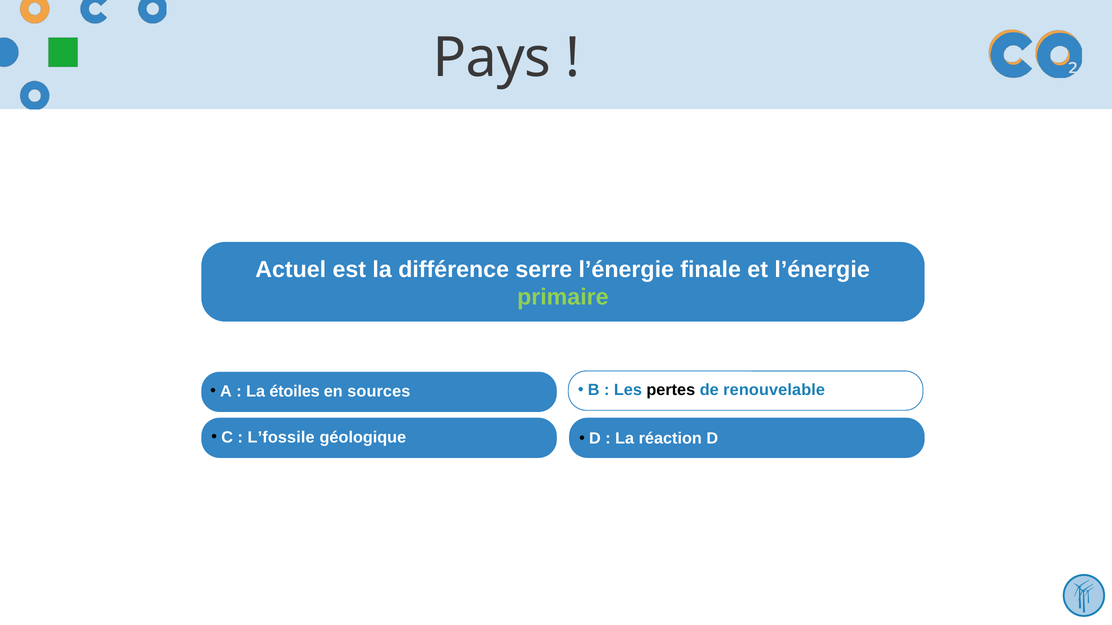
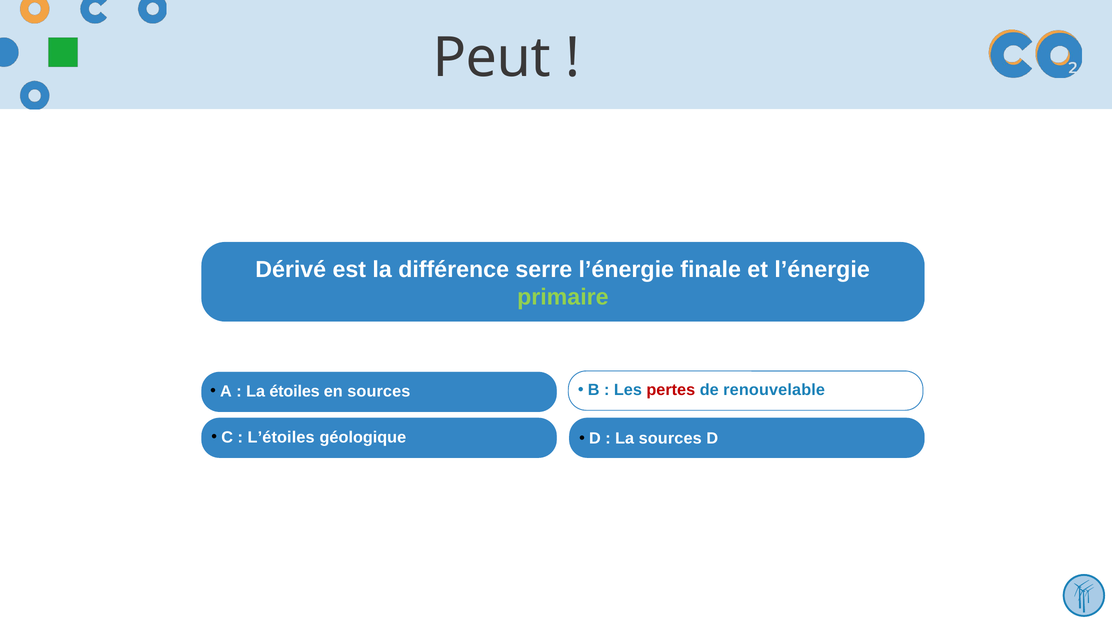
Pays: Pays -> Peut
Actuel: Actuel -> Dérivé
pertes colour: black -> red
L’fossile: L’fossile -> L’étoiles
La réaction: réaction -> sources
